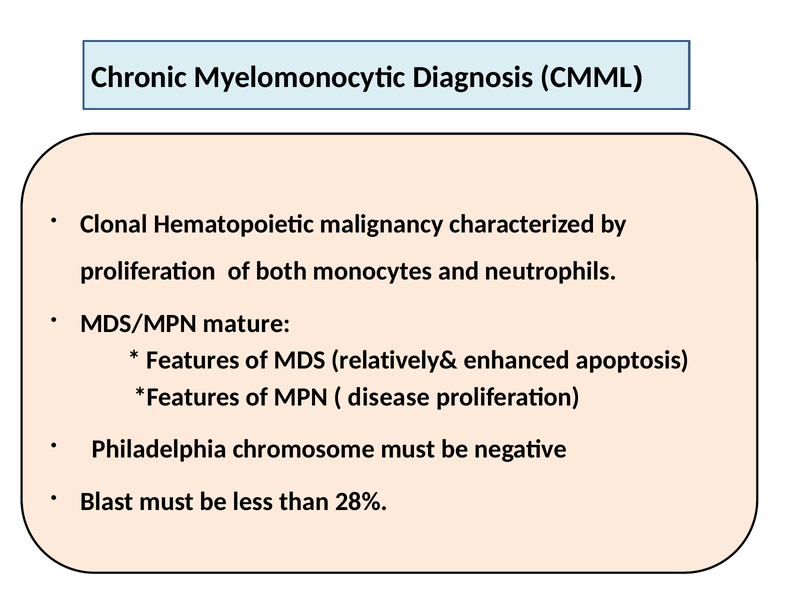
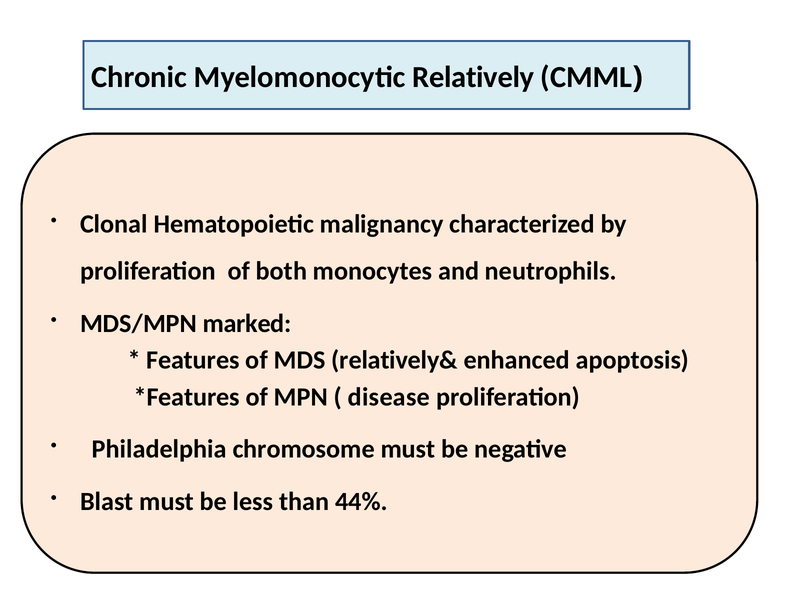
Diagnosis: Diagnosis -> Relatively
mature: mature -> marked
28%: 28% -> 44%
